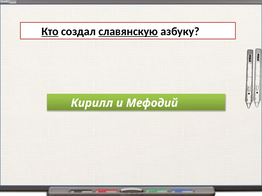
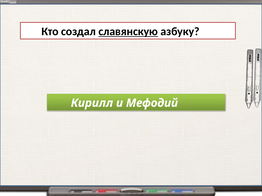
Кто underline: present -> none
